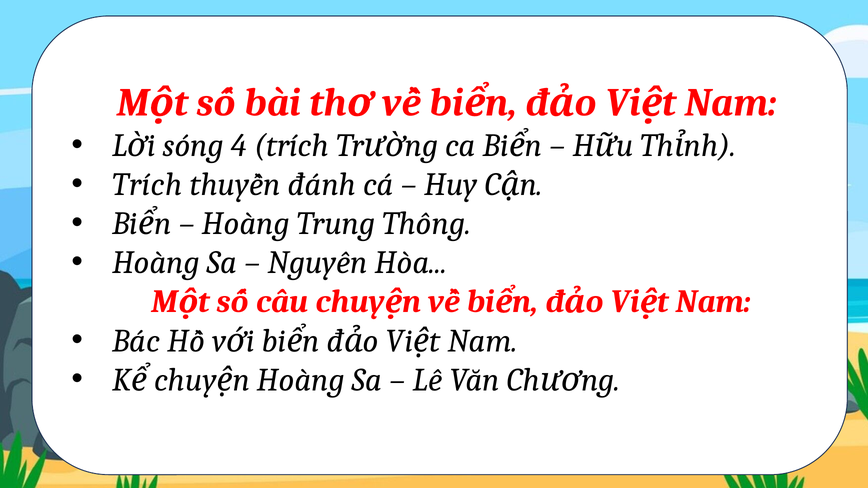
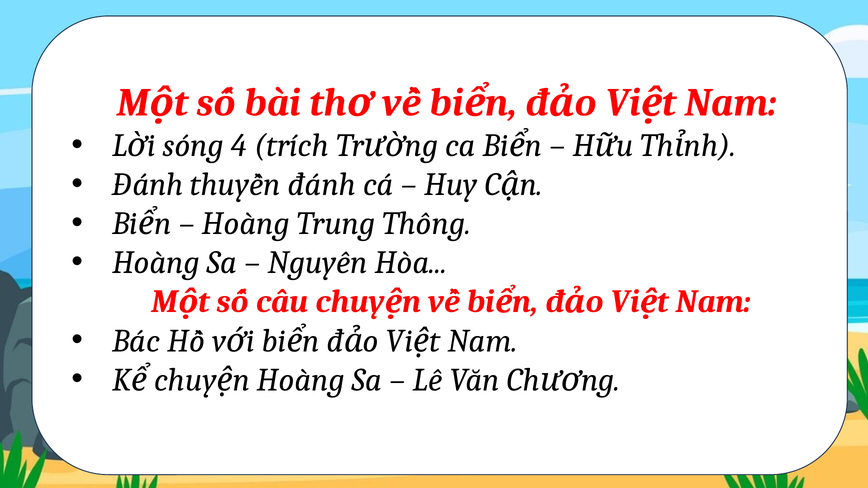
Trích at (147, 185): Trích -> Đánh
